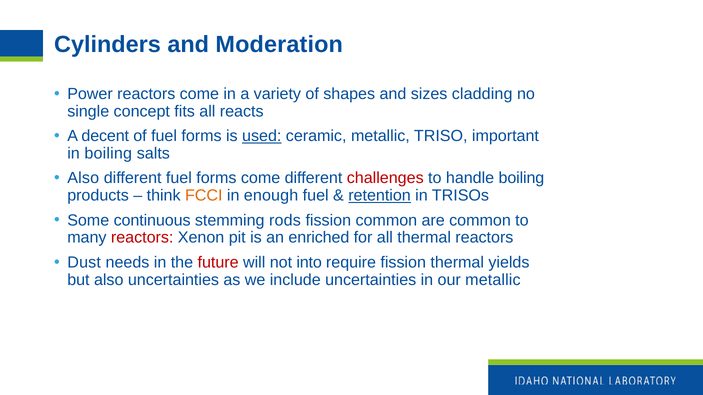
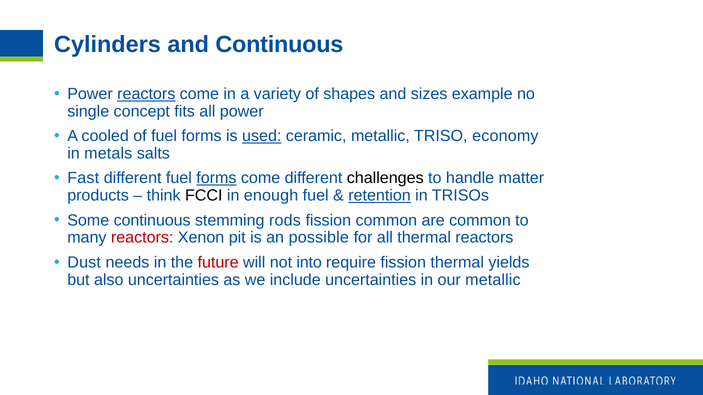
and Moderation: Moderation -> Continuous
reactors at (146, 94) underline: none -> present
cladding: cladding -> example
all reacts: reacts -> power
decent: decent -> cooled
important: important -> economy
in boiling: boiling -> metals
Also at (83, 178): Also -> Fast
forms at (216, 178) underline: none -> present
challenges colour: red -> black
handle boiling: boiling -> matter
FCCI colour: orange -> black
enriched: enriched -> possible
